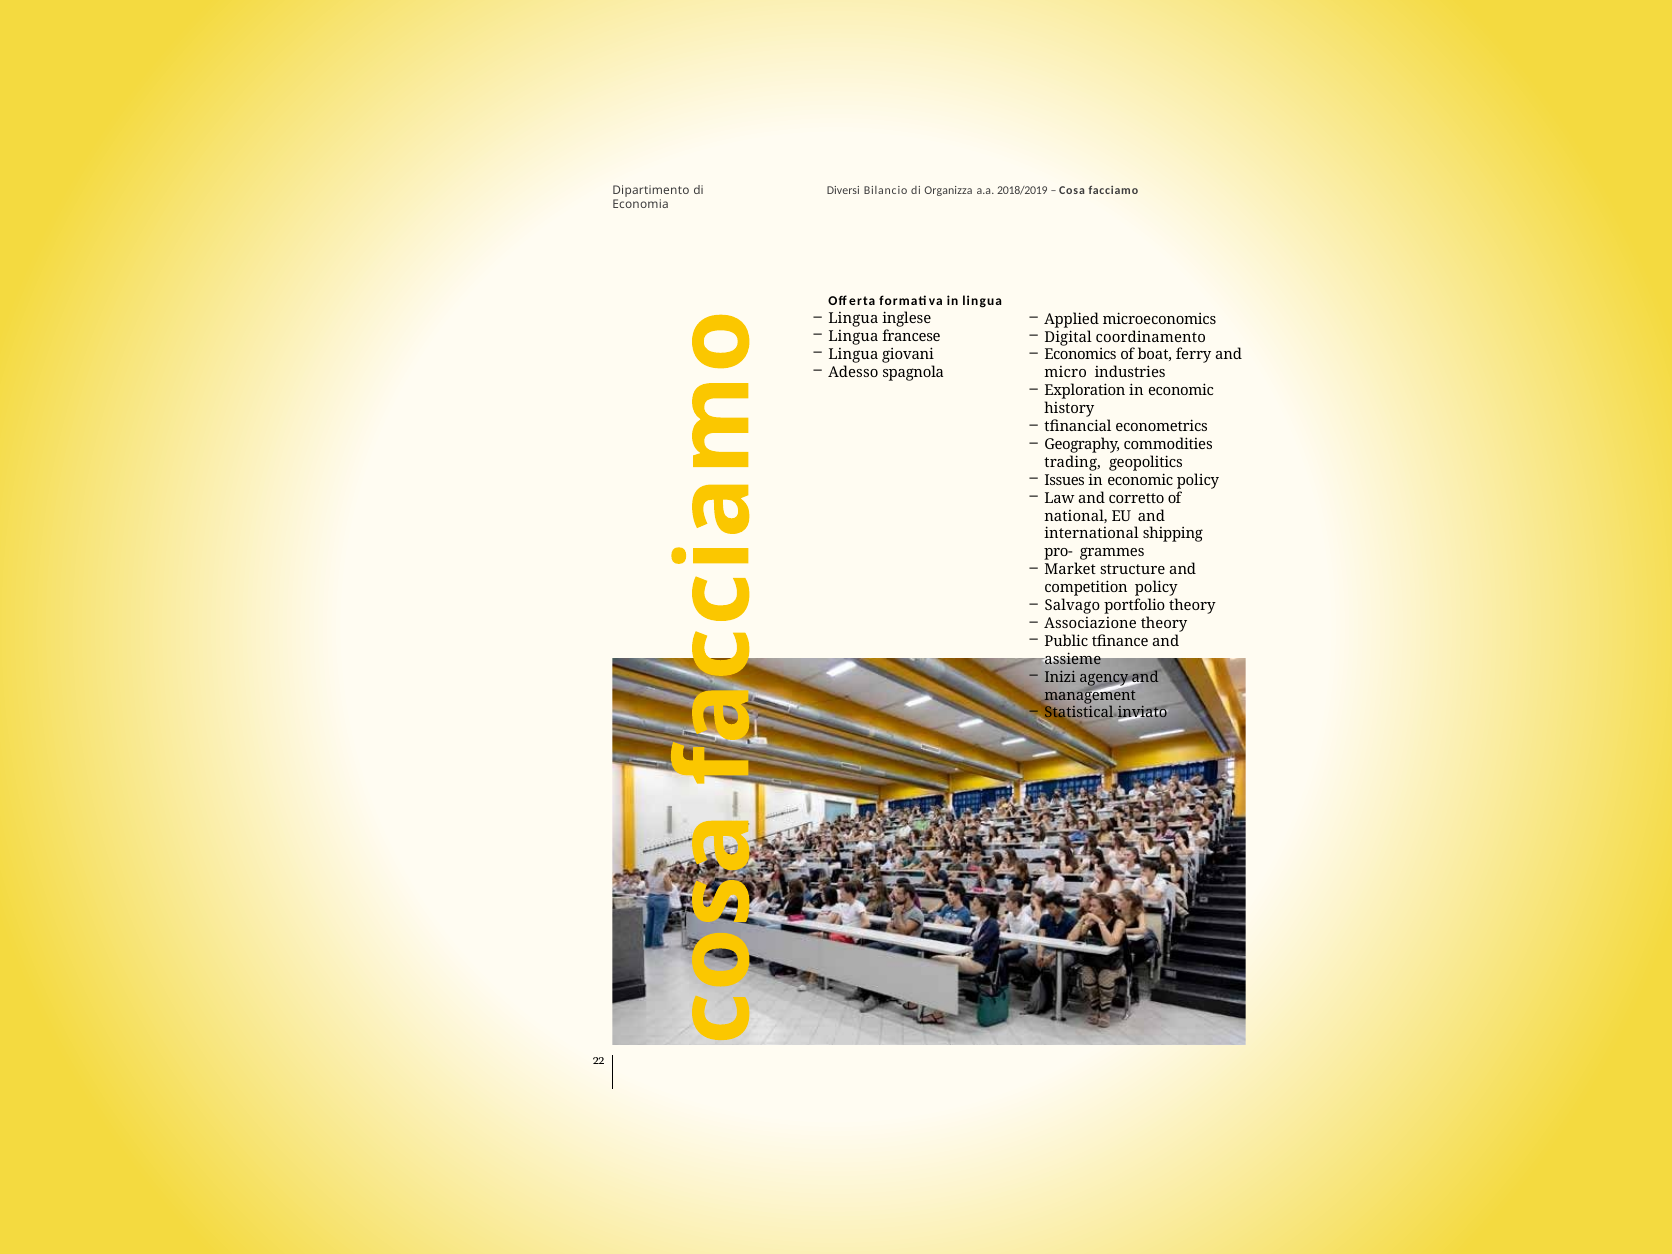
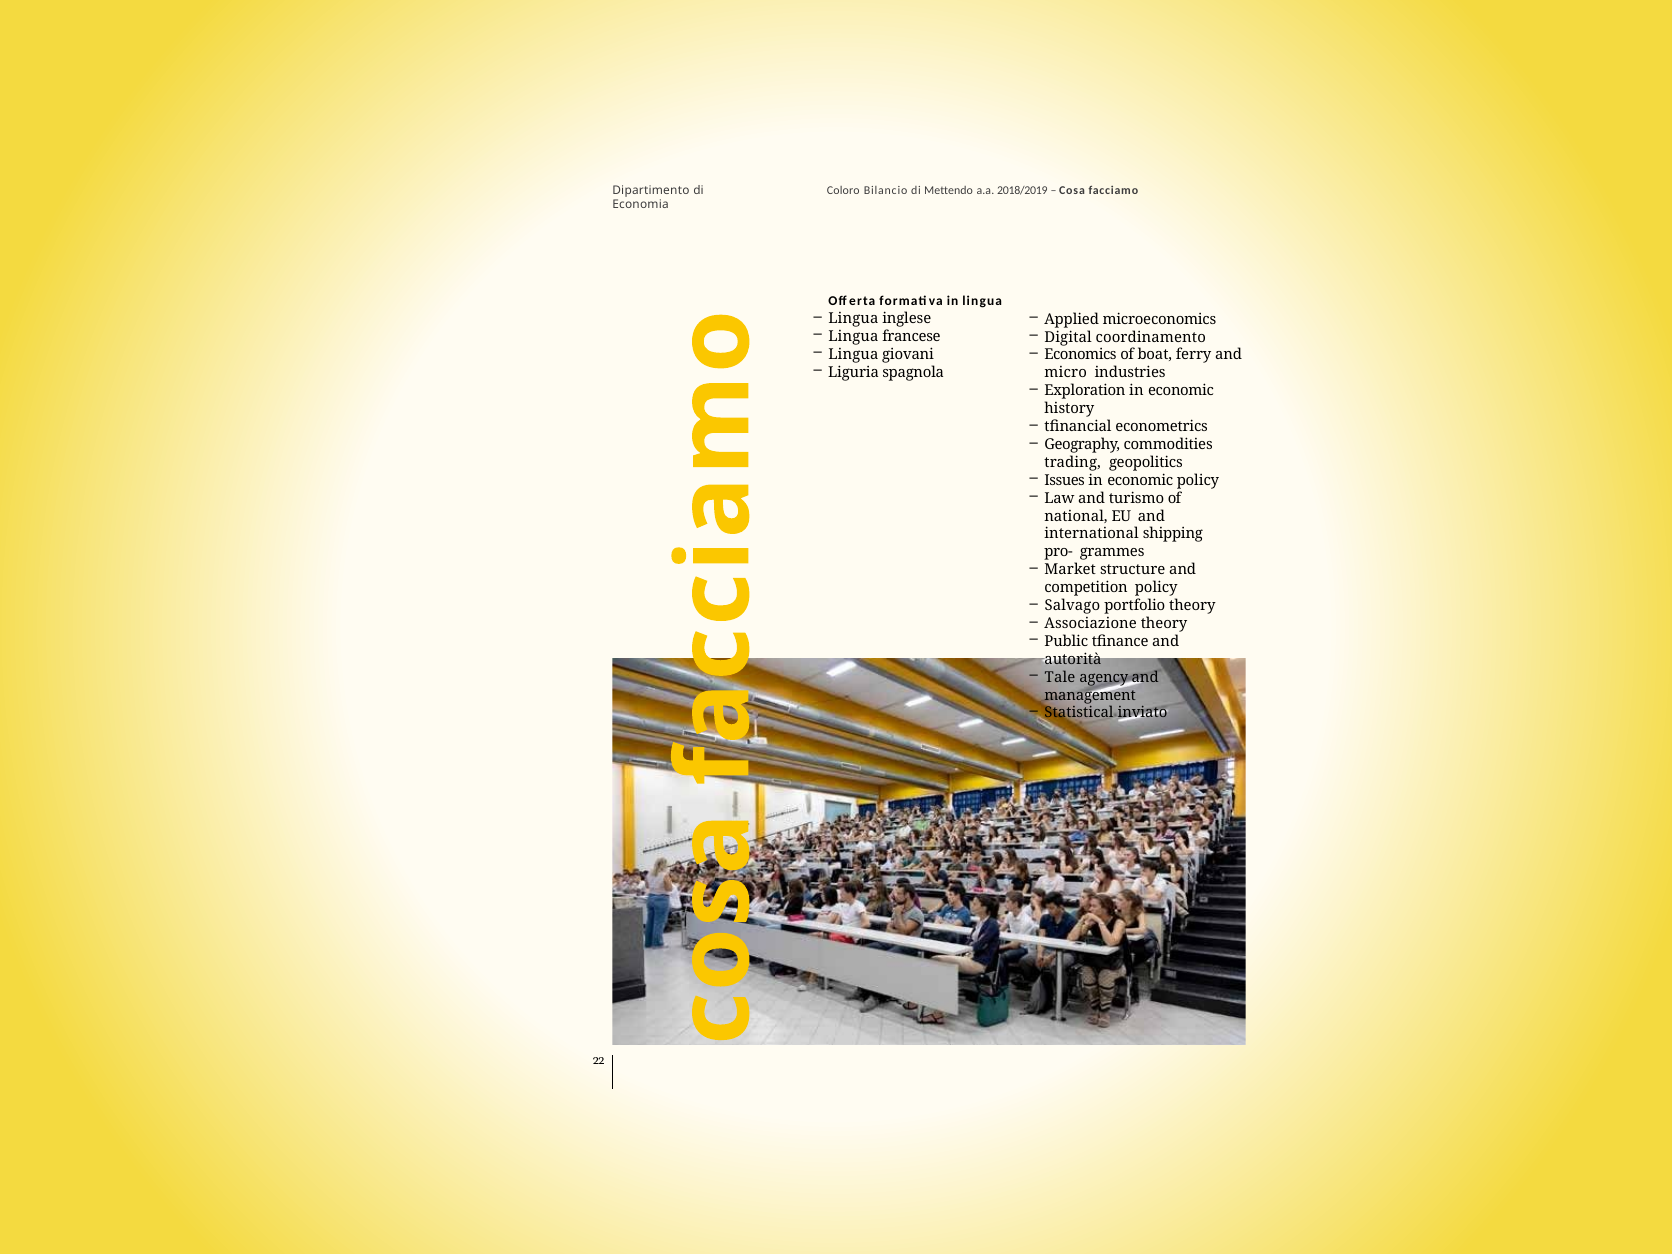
Diversi: Diversi -> Coloro
Organizza: Organizza -> Mettendo
Adesso: Adesso -> Liguria
corretto: corretto -> turismo
assieme: assieme -> autorità
Inizi: Inizi -> Tale
